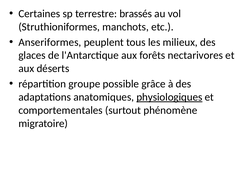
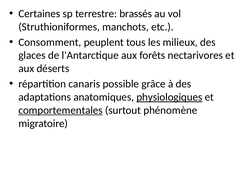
Anseriformes: Anseriformes -> Consomment
groupe: groupe -> canaris
comportementales underline: none -> present
